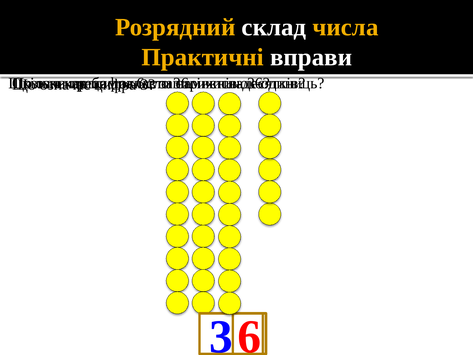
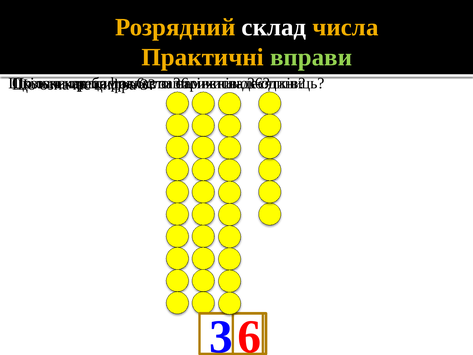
вправи colour: white -> light green
